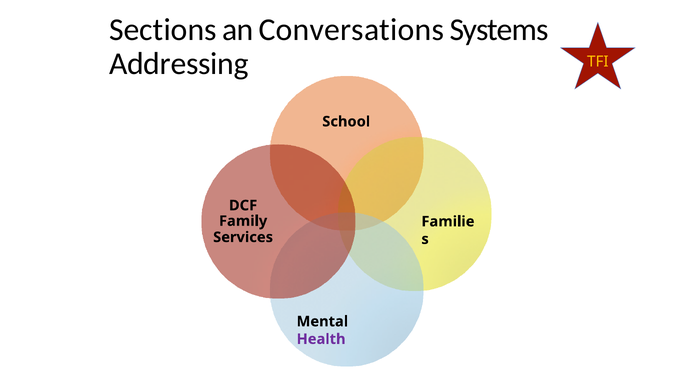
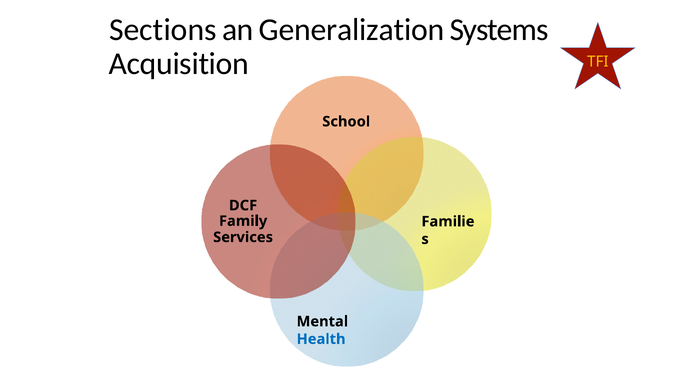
Conversations: Conversations -> Generalization
Addressing: Addressing -> Acquisition
Health colour: purple -> blue
